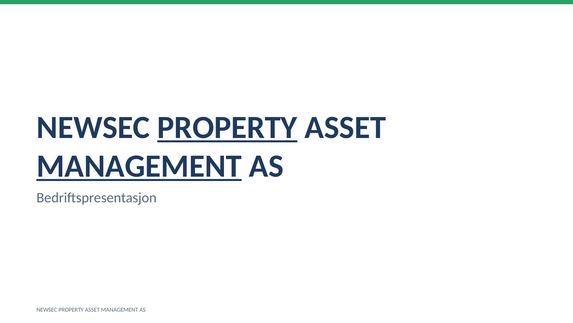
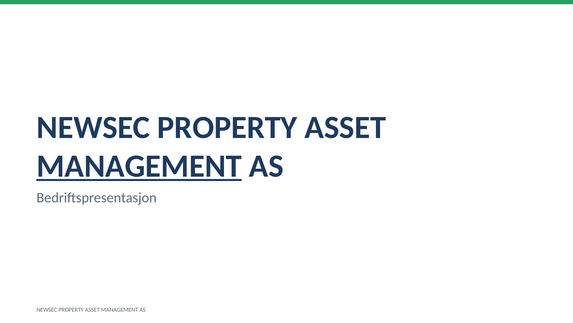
PROPERTY at (227, 127) underline: present -> none
